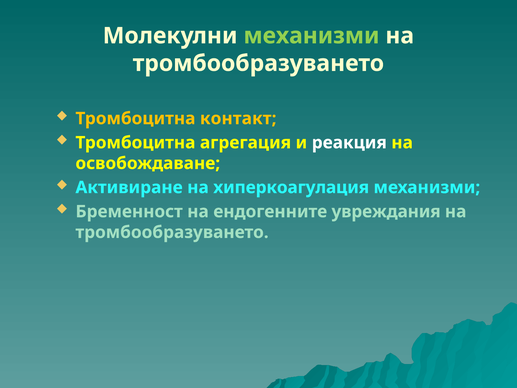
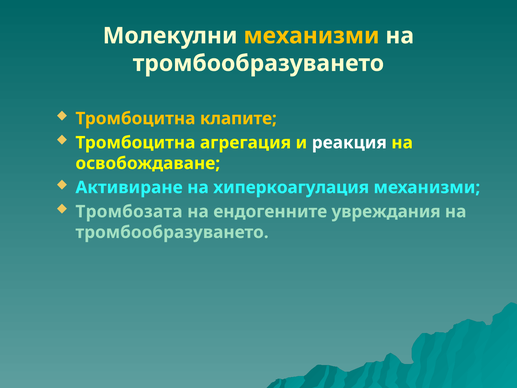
механизми at (311, 36) colour: light green -> yellow
контакт: контакт -> клапите
Бременност: Бременност -> Тромбозата
